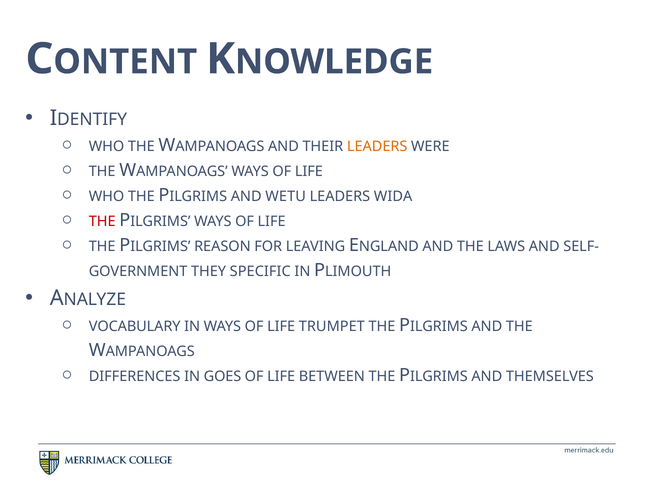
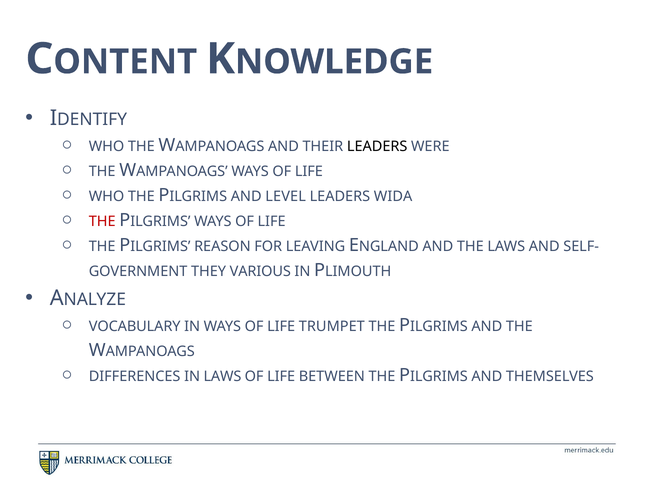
LEADERS at (377, 146) colour: orange -> black
WETU: WETU -> LEVEL
SPECIFIC: SPECIFIC -> VARIOUS
IN GOES: GOES -> LAWS
